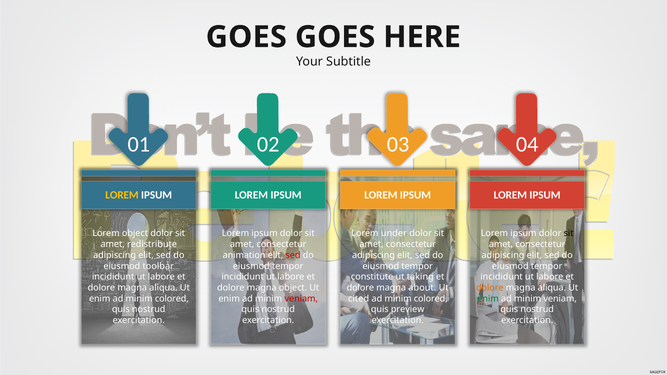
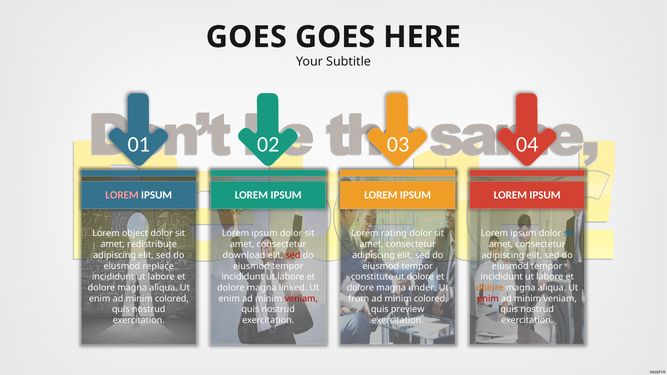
LOREM at (122, 195) colour: yellow -> pink
under: under -> rating
sit at (569, 234) colour: black -> blue
animation: animation -> download
toolbar: toolbar -> replace
ut taking: taking -> dolore
magna object: object -> linked
about: about -> under
cited: cited -> from
enim at (488, 299) colour: green -> red
